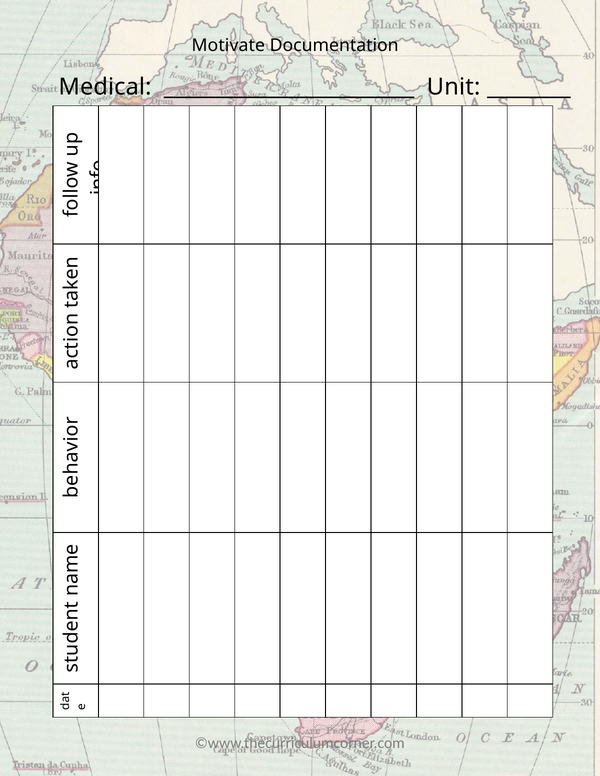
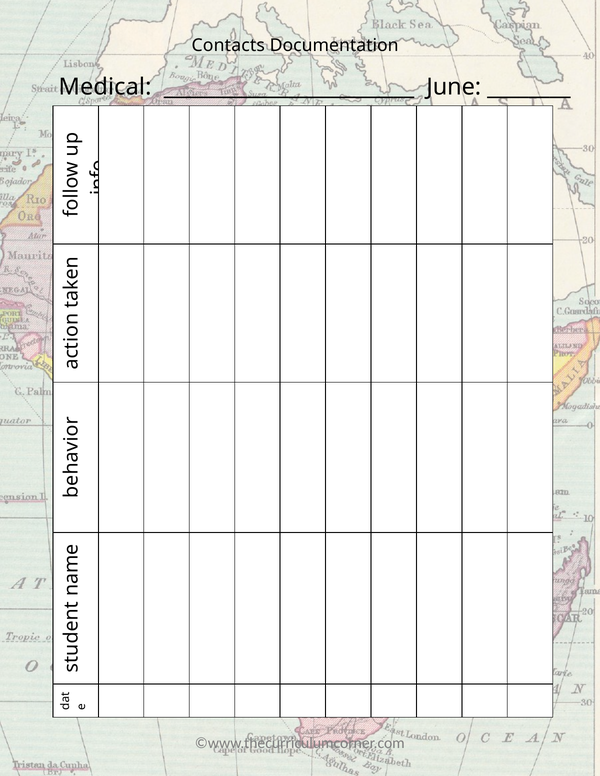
Motivate: Motivate -> Contacts
Unit: Unit -> June
